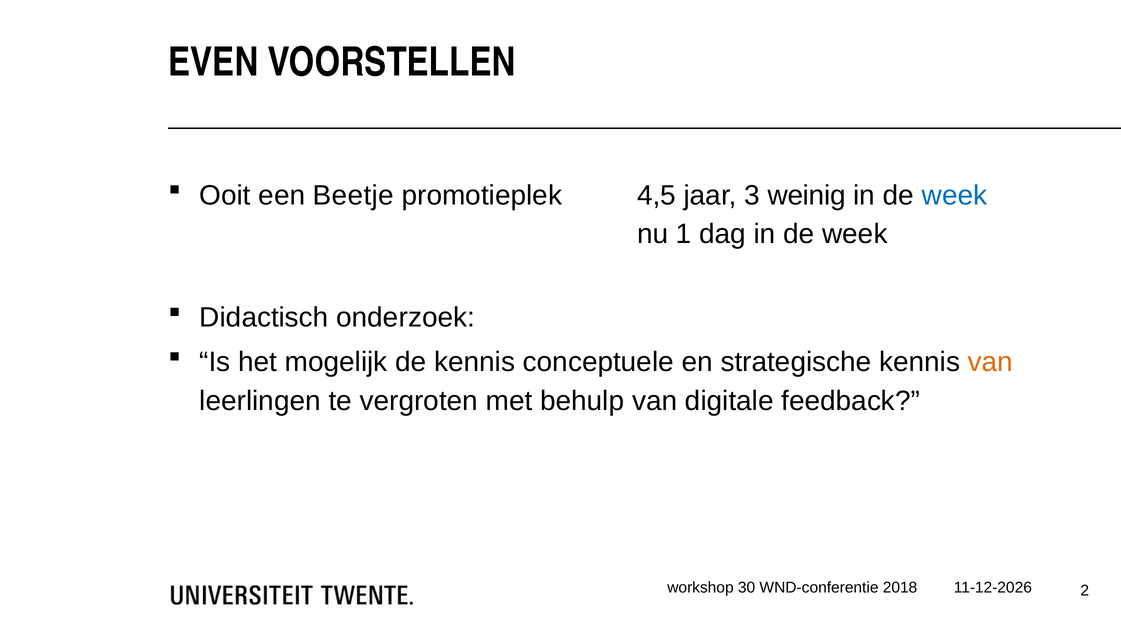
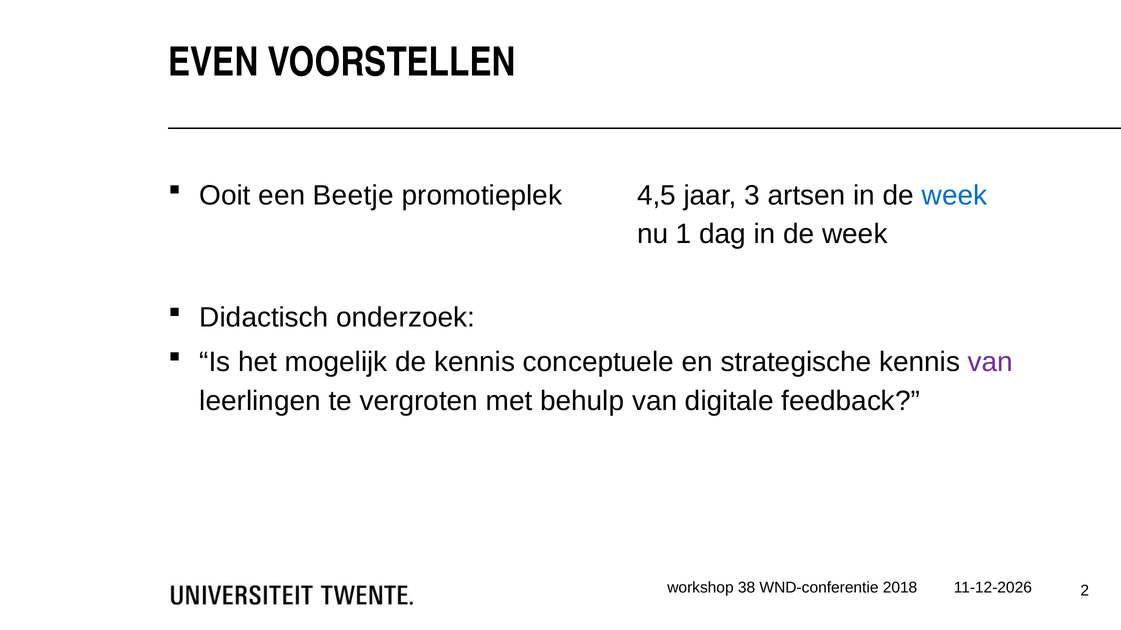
weinig: weinig -> artsen
van at (990, 362) colour: orange -> purple
30: 30 -> 38
